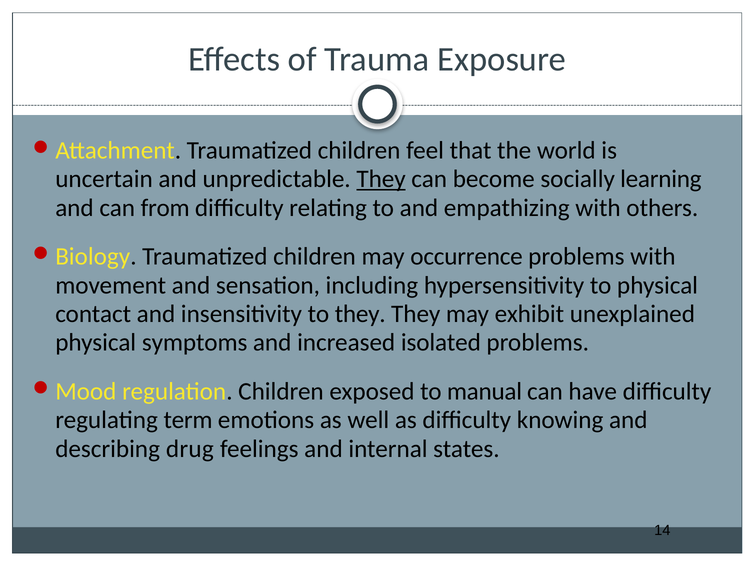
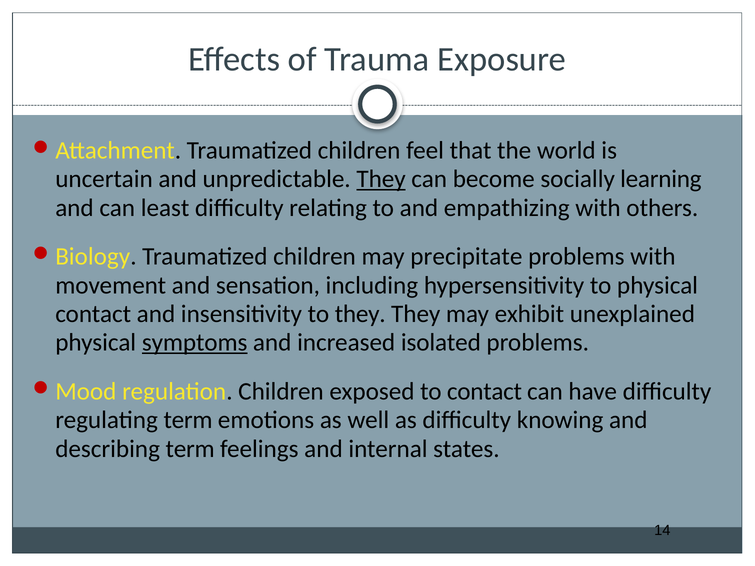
from: from -> least
occurrence: occurrence -> precipitate
symptoms underline: none -> present
to manual: manual -> contact
describing drug: drug -> term
